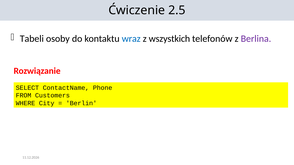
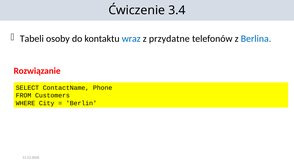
2.5: 2.5 -> 3.4
wszystkich: wszystkich -> przydatne
Berlina colour: purple -> blue
